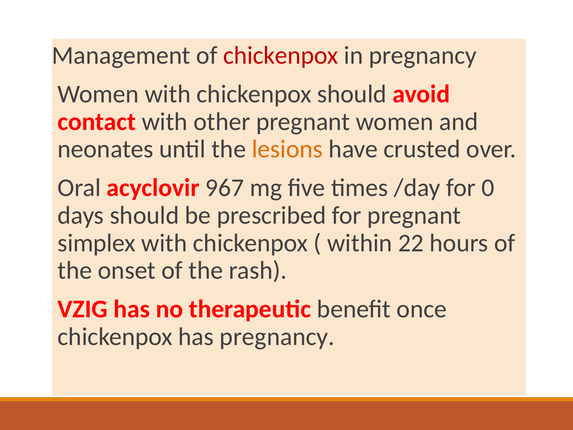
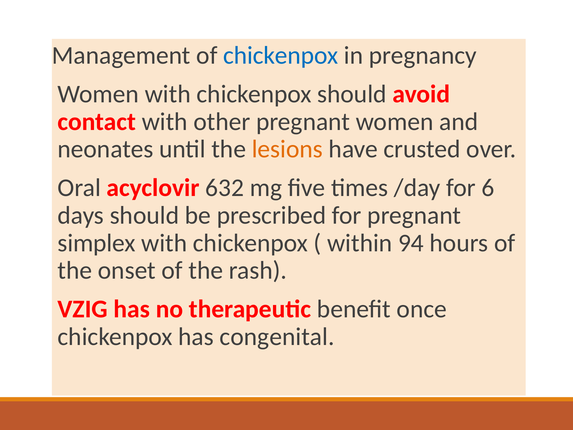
chickenpox at (281, 55) colour: red -> blue
967: 967 -> 632
0: 0 -> 6
22: 22 -> 94
has pregnancy: pregnancy -> congenital
